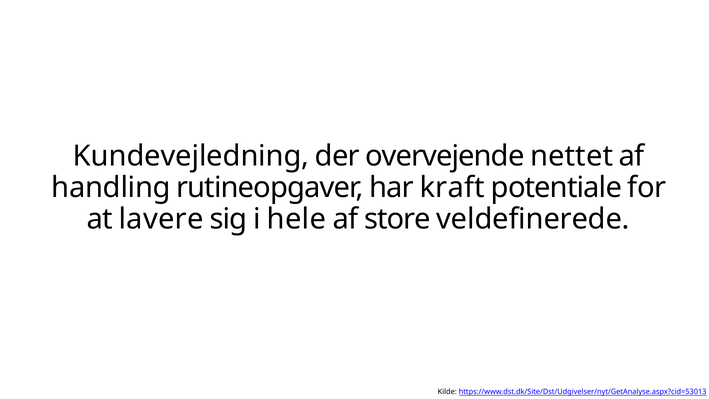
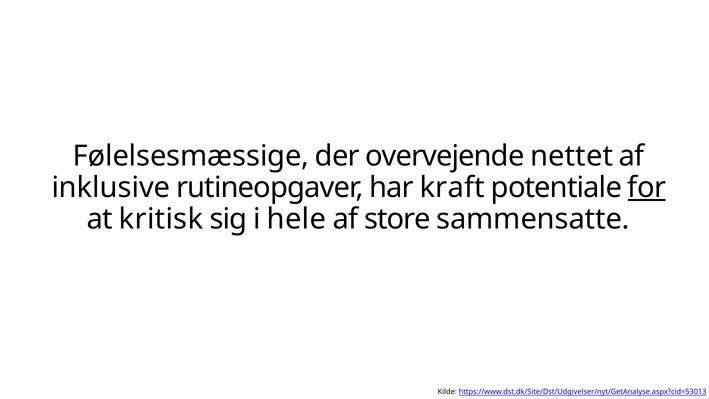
Kundevejledning: Kundevejledning -> Følelsesmæssige
handling: handling -> inklusive
for underline: none -> present
lavere: lavere -> kritisk
veldefinerede: veldefinerede -> sammensatte
